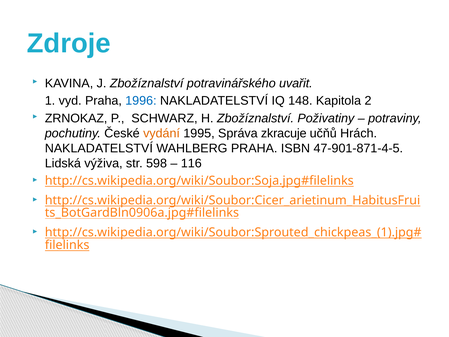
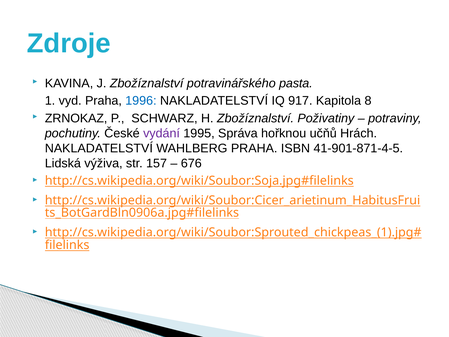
uvařit: uvařit -> pasta
148: 148 -> 917
2: 2 -> 8
vydání colour: orange -> purple
zkracuje: zkracuje -> hořknou
47-901-871-4-5: 47-901-871-4-5 -> 41-901-871-4-5
598: 598 -> 157
116: 116 -> 676
